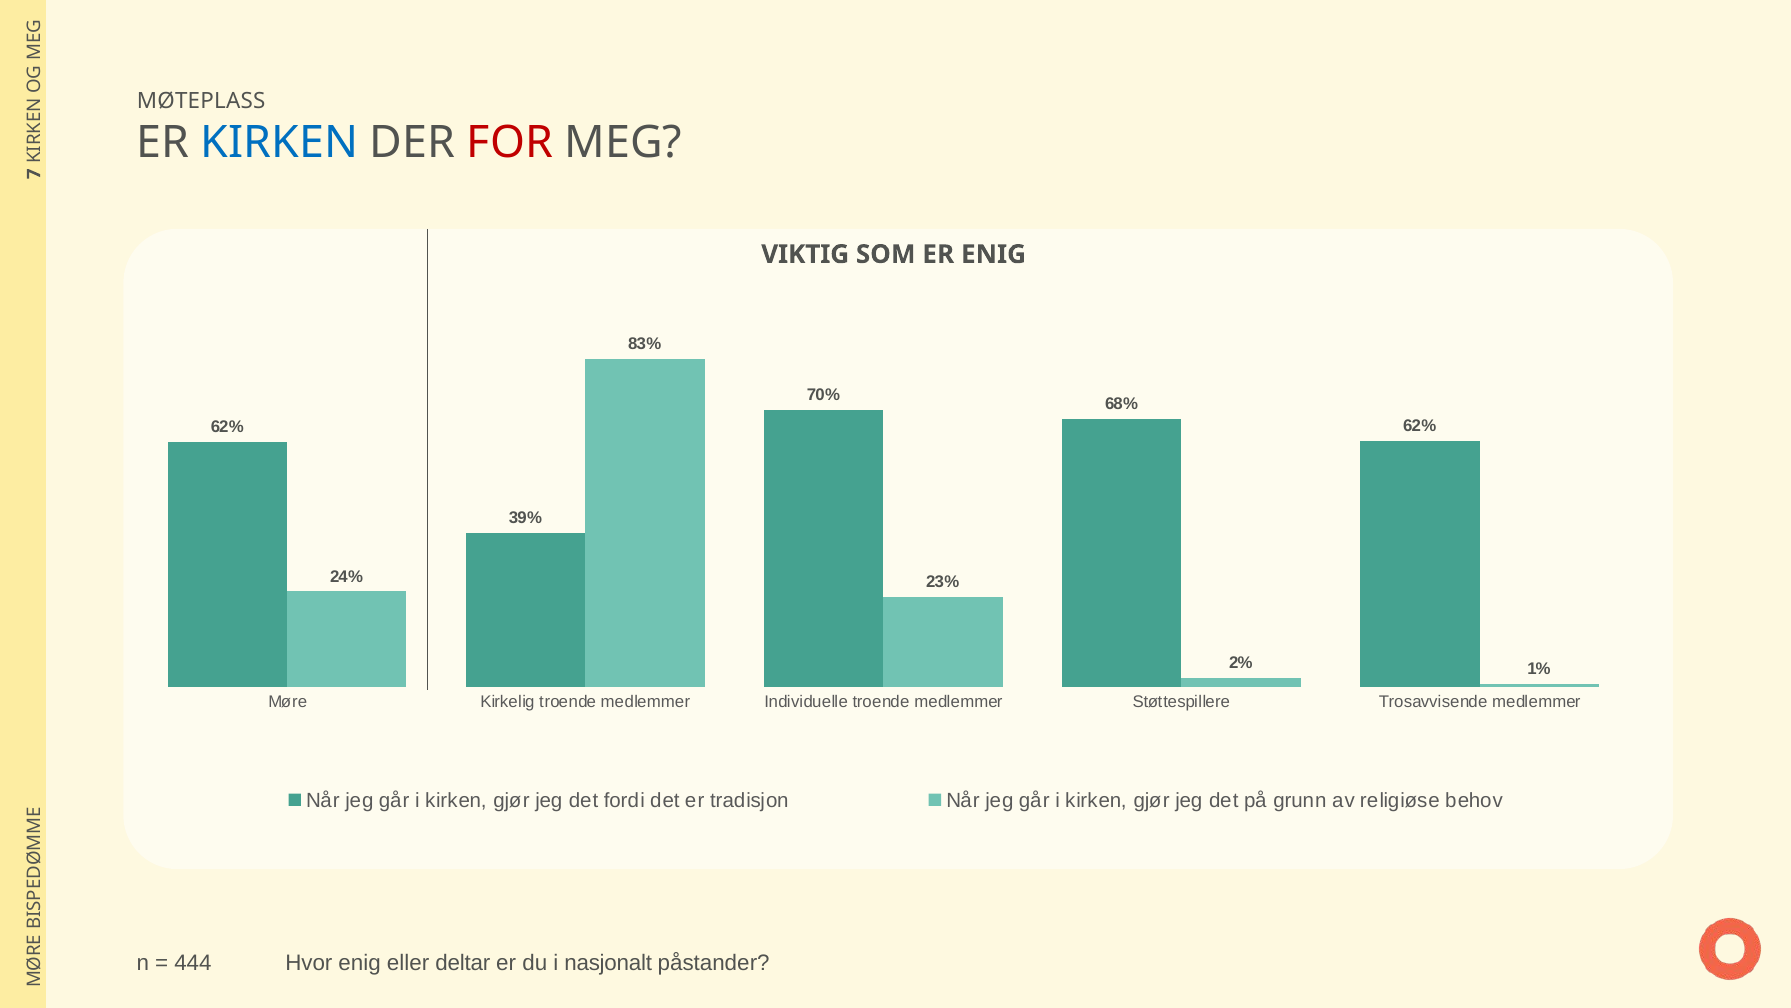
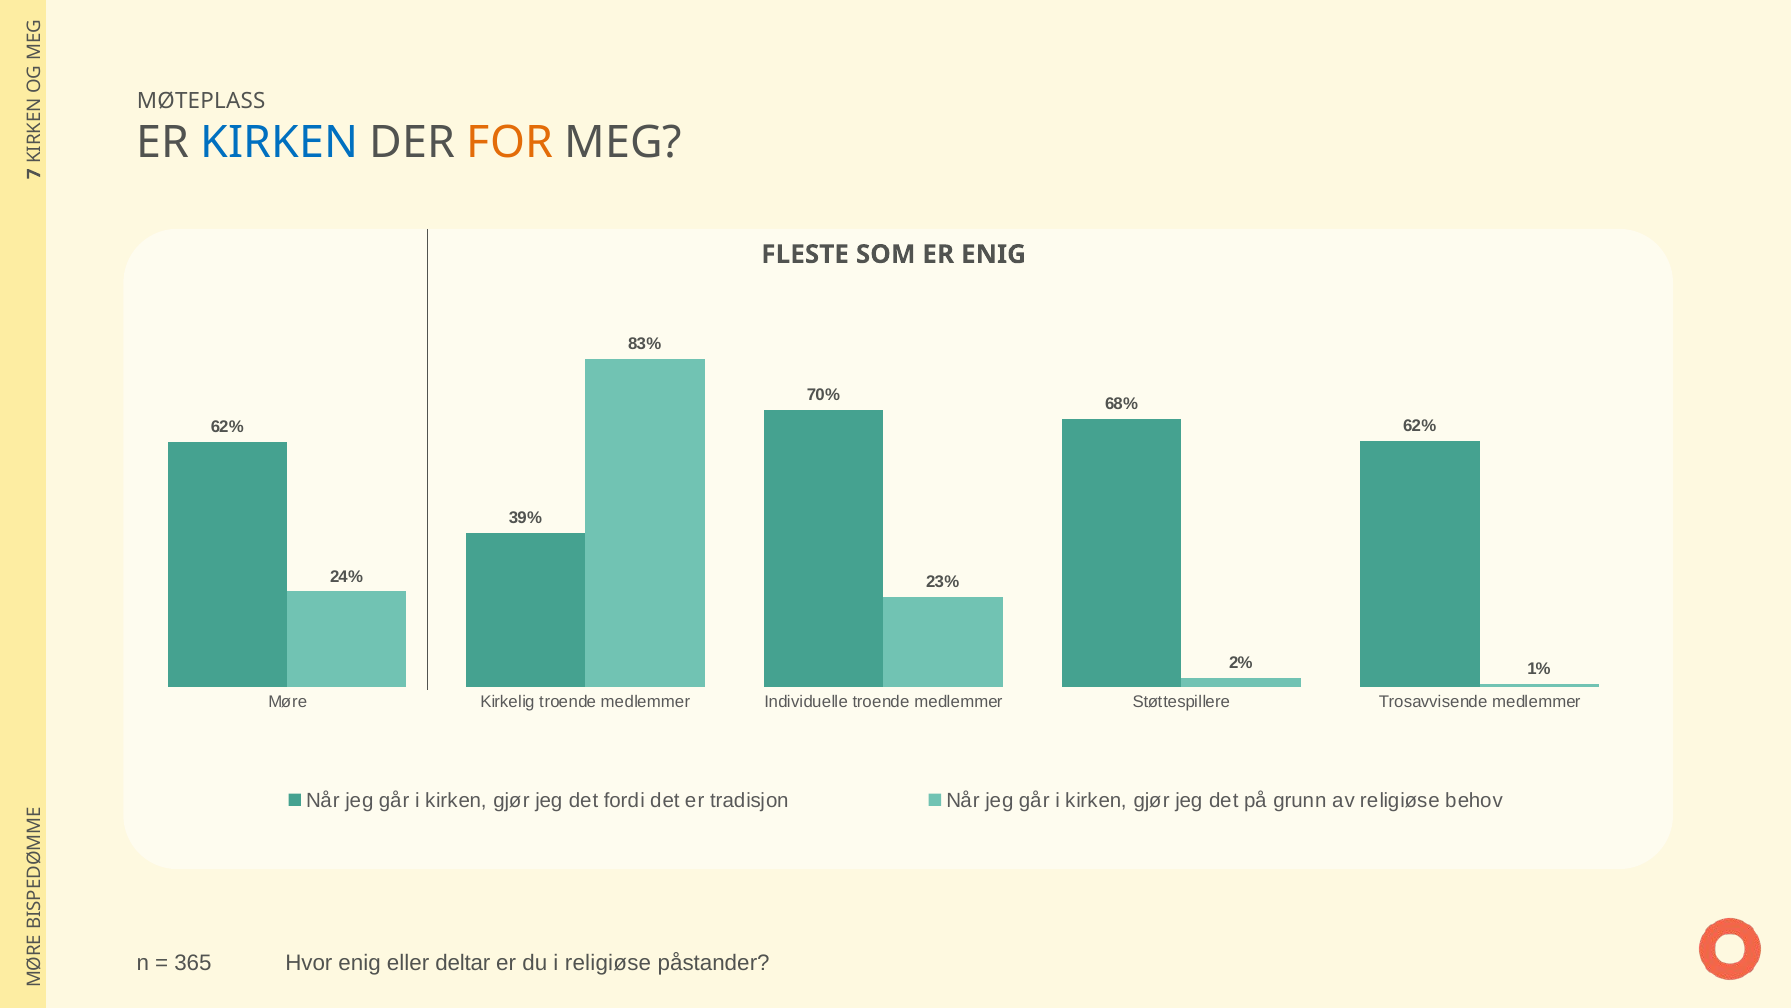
FOR colour: red -> orange
VIKTIG: VIKTIG -> FLESTE
444: 444 -> 365
i nasjonalt: nasjonalt -> religiøse
